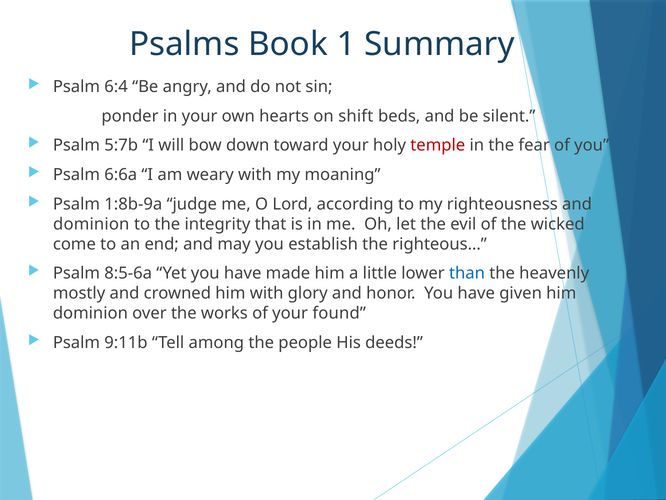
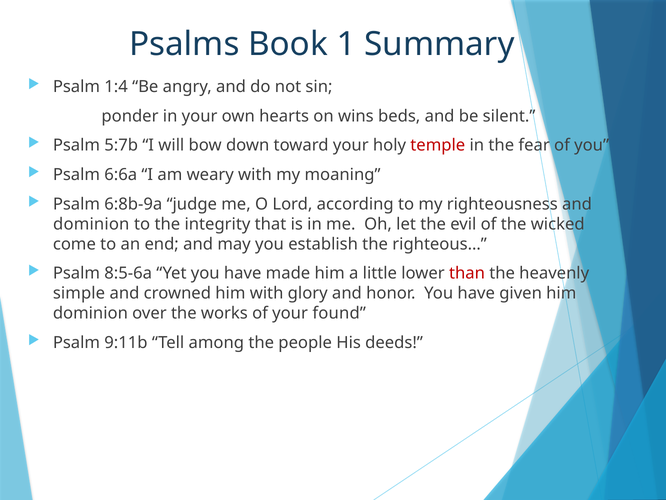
6:4: 6:4 -> 1:4
shift: shift -> wins
1:8b-9a: 1:8b-9a -> 6:8b-9a
than colour: blue -> red
mostly: mostly -> simple
